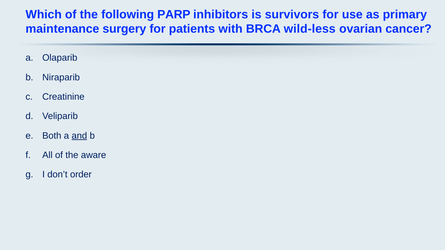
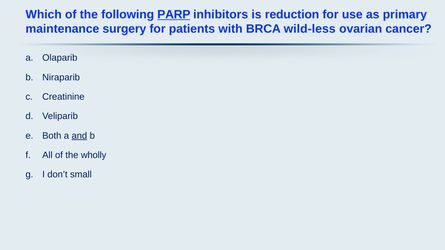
PARP underline: none -> present
survivors: survivors -> reduction
aware: aware -> wholly
order: order -> small
